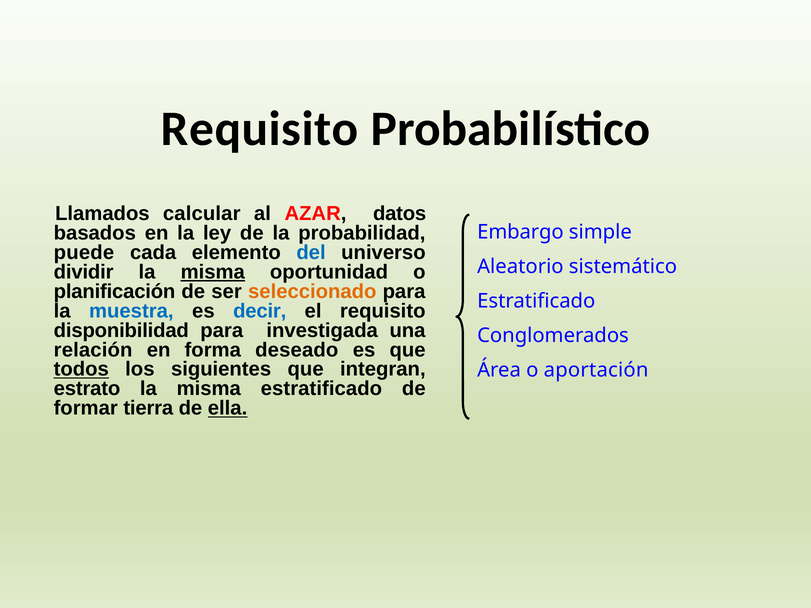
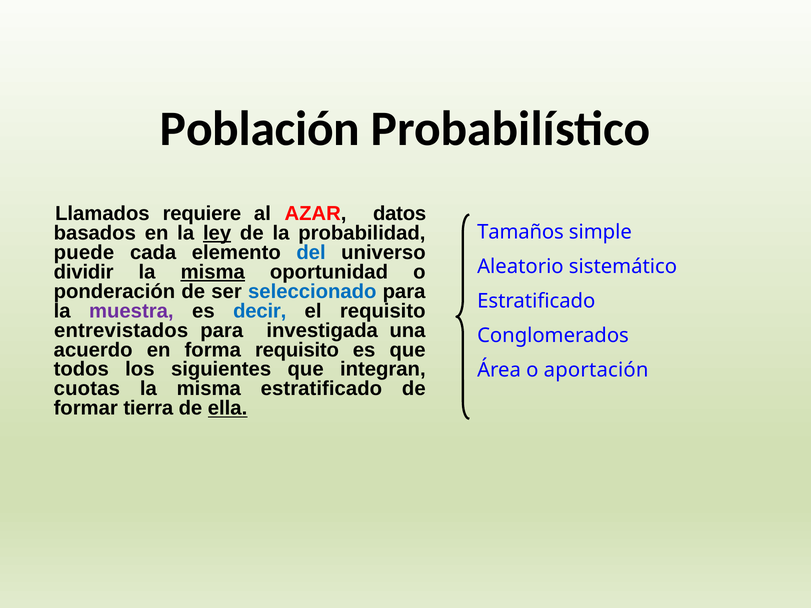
Requisito at (260, 129): Requisito -> Población
calcular: calcular -> requiere
ley underline: none -> present
Embargo: Embargo -> Tamaños
planificación: planificación -> ponderación
seleccionado colour: orange -> blue
muestra colour: blue -> purple
disponibilidad: disponibilidad -> entrevistados
relación: relación -> acuerdo
forma deseado: deseado -> requisito
todos underline: present -> none
estrato: estrato -> cuotas
